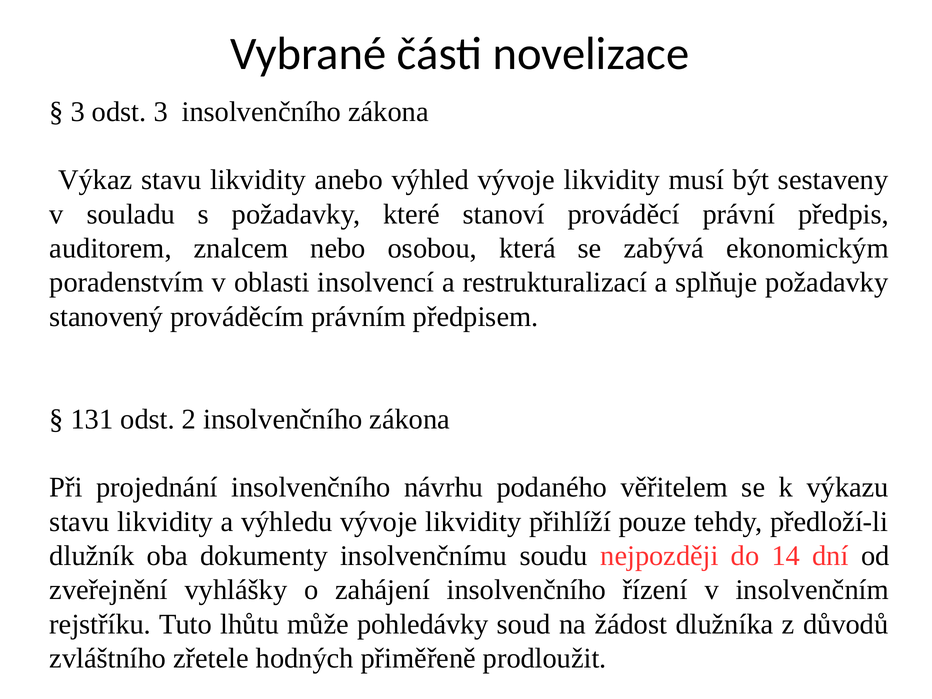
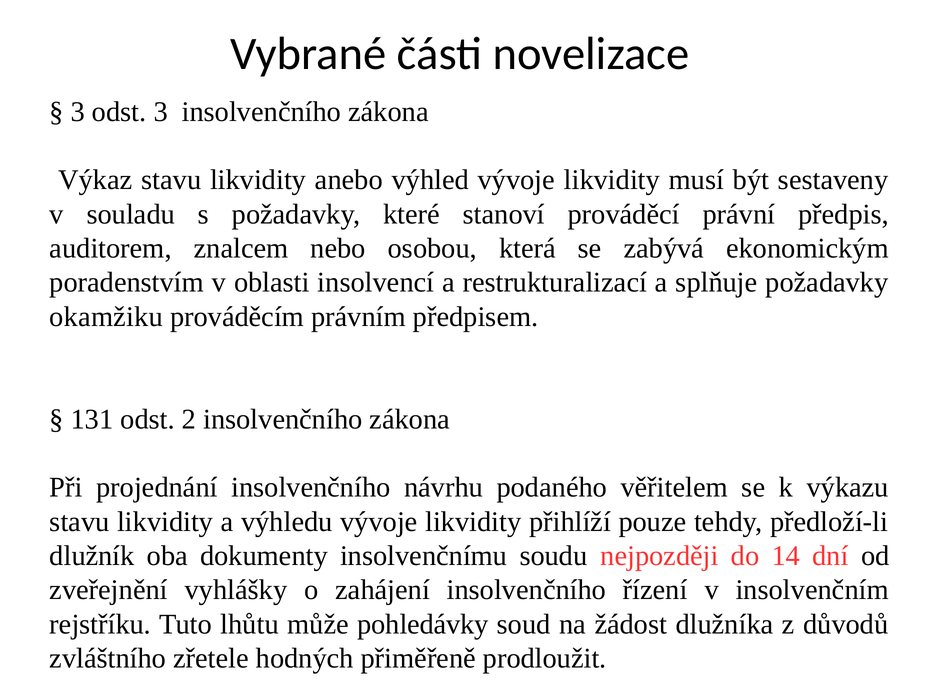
stanovený: stanovený -> okamžiku
